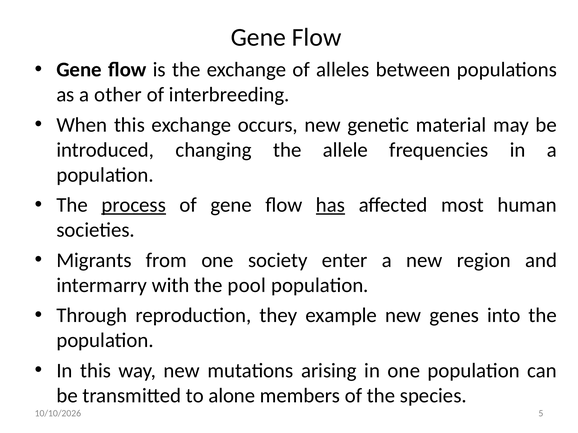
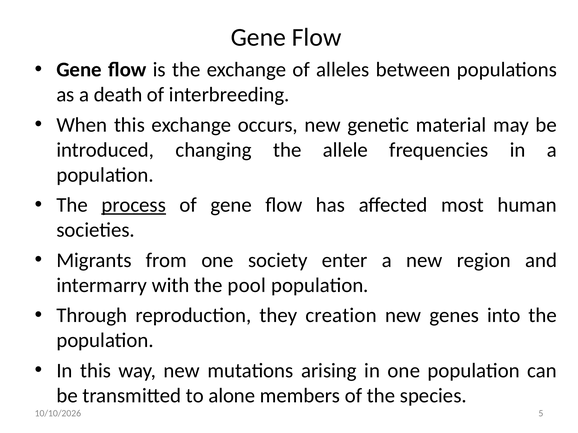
other: other -> death
has underline: present -> none
example: example -> creation
